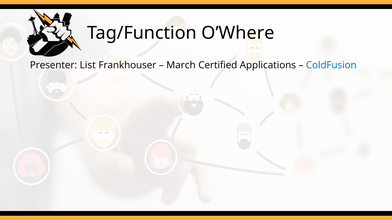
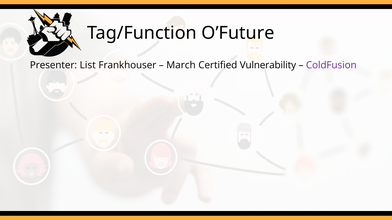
O’Where: O’Where -> O’Future
Applications: Applications -> Vulnerability
ColdFusion colour: blue -> purple
